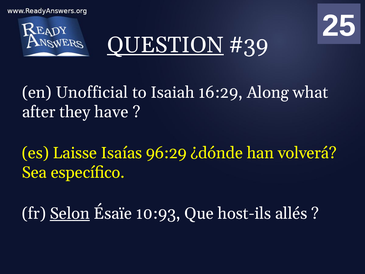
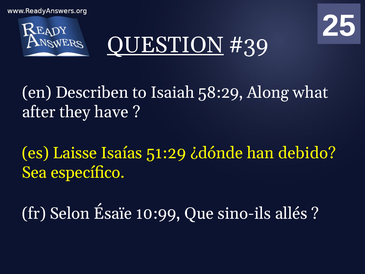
Unofficial: Unofficial -> Describen
16:29: 16:29 -> 58:29
96:29: 96:29 -> 51:29
volverá: volverá -> debido
Selon underline: present -> none
10:93: 10:93 -> 10:99
host-ils: host-ils -> sino-ils
